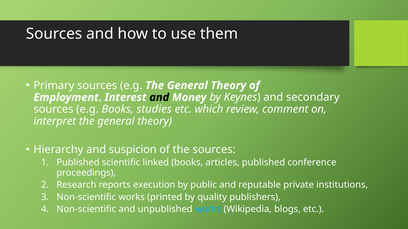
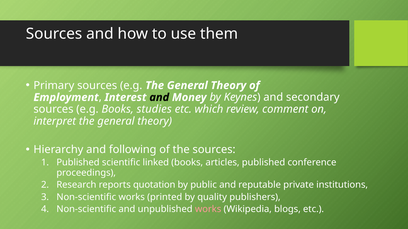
suspicion: suspicion -> following
execution: execution -> quotation
works at (208, 210) colour: light blue -> pink
